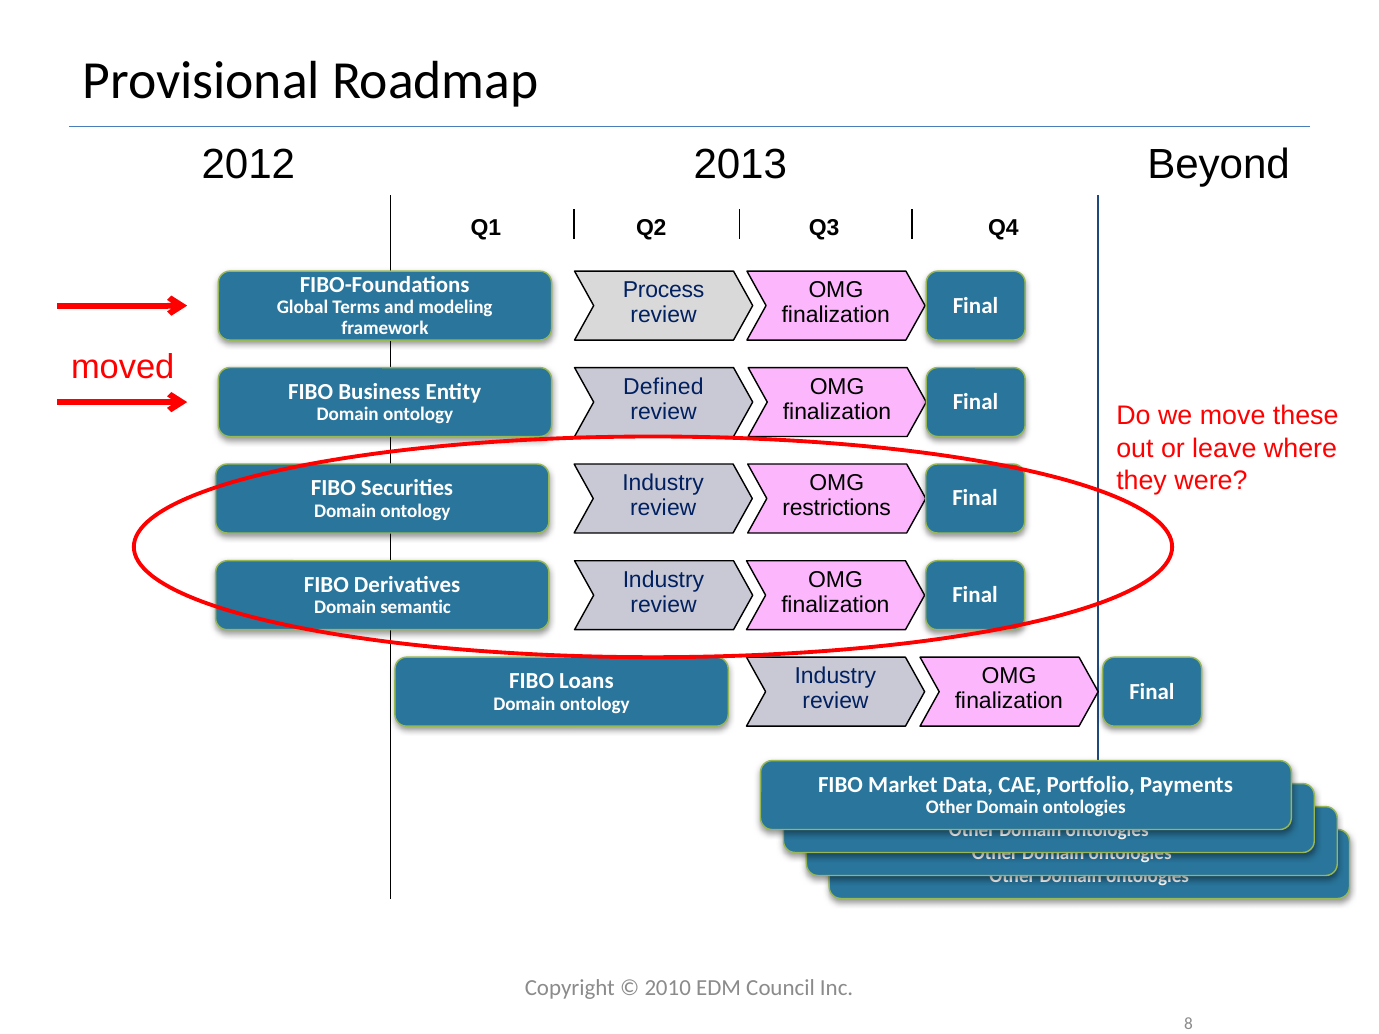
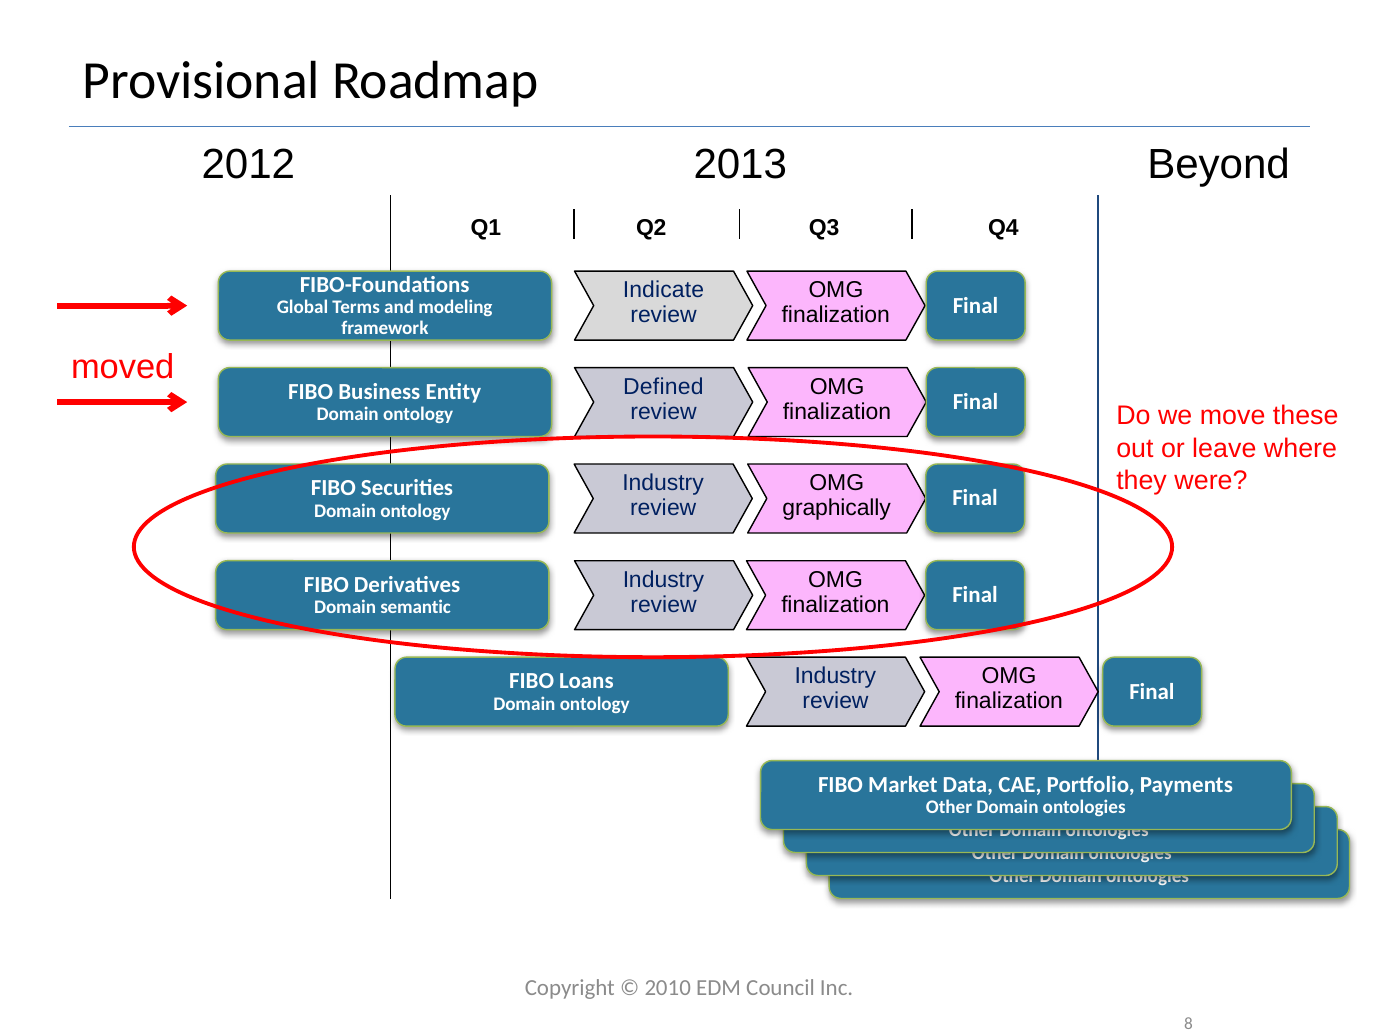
Process: Process -> Indicate
restrictions: restrictions -> graphically
